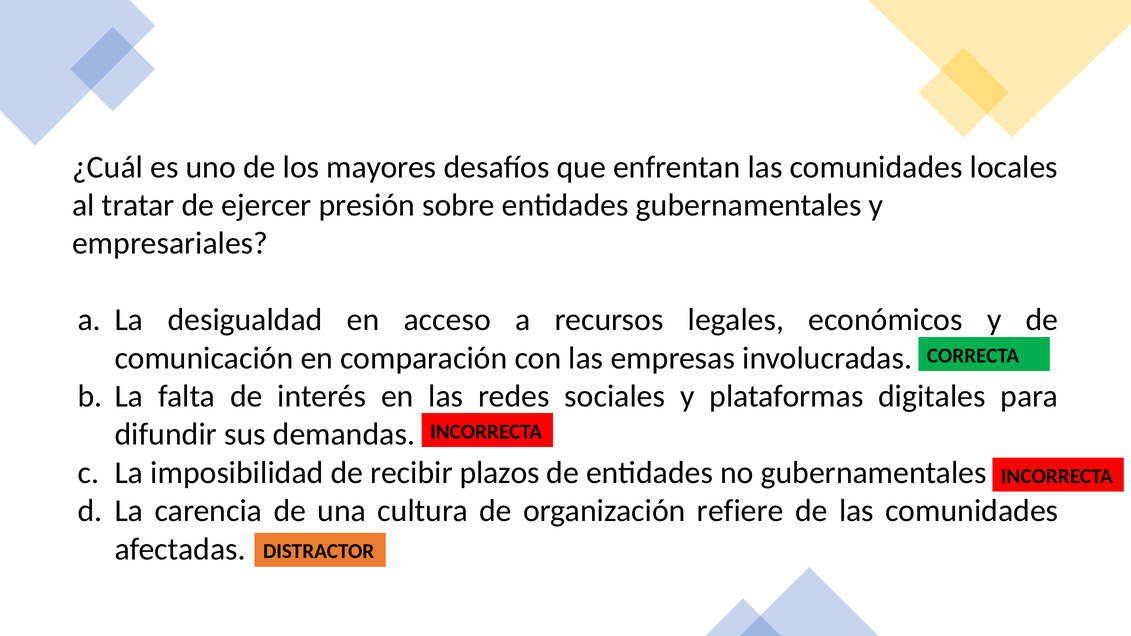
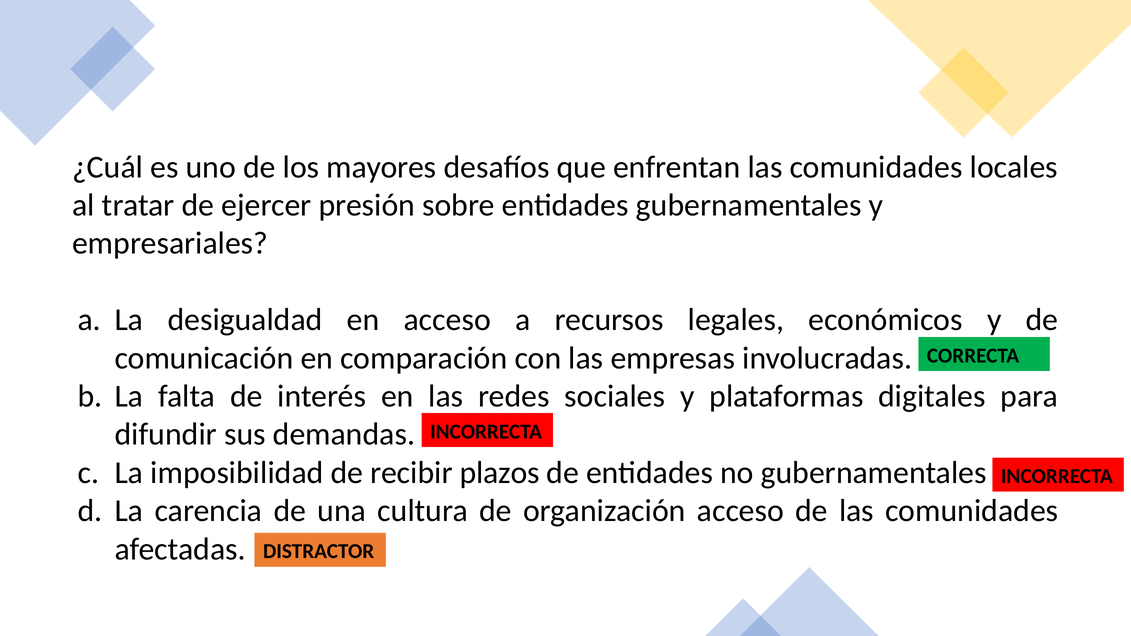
organización refiere: refiere -> acceso
